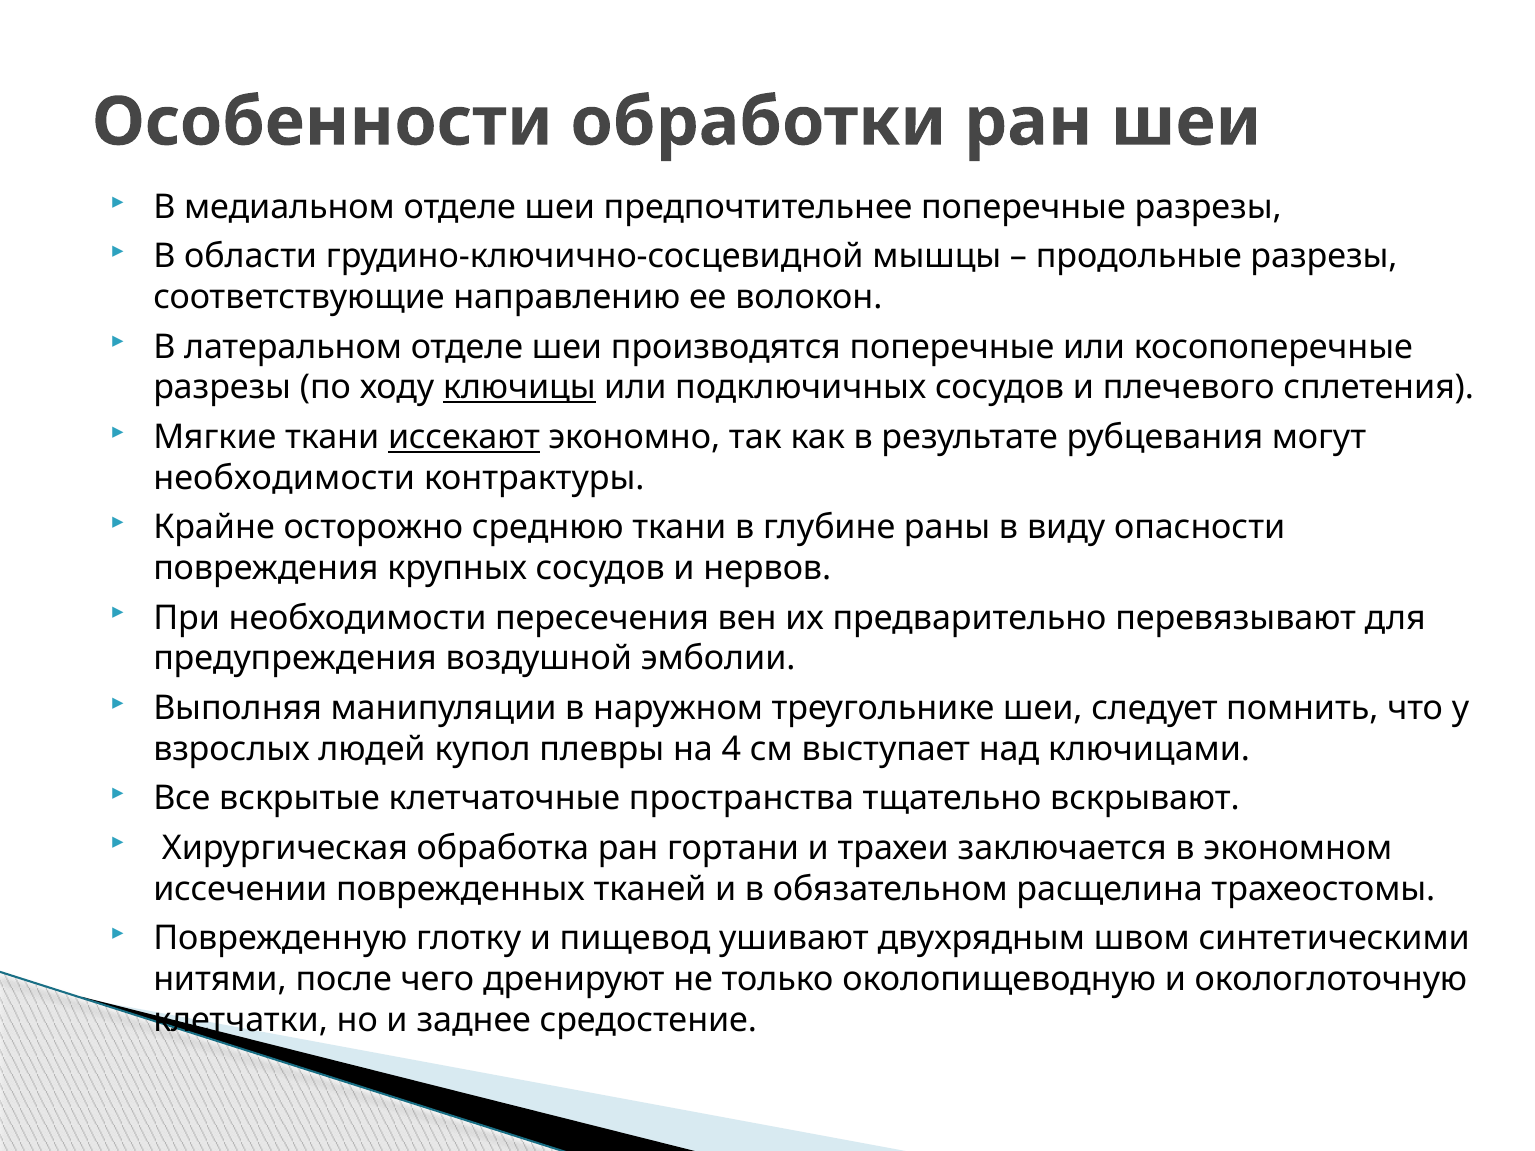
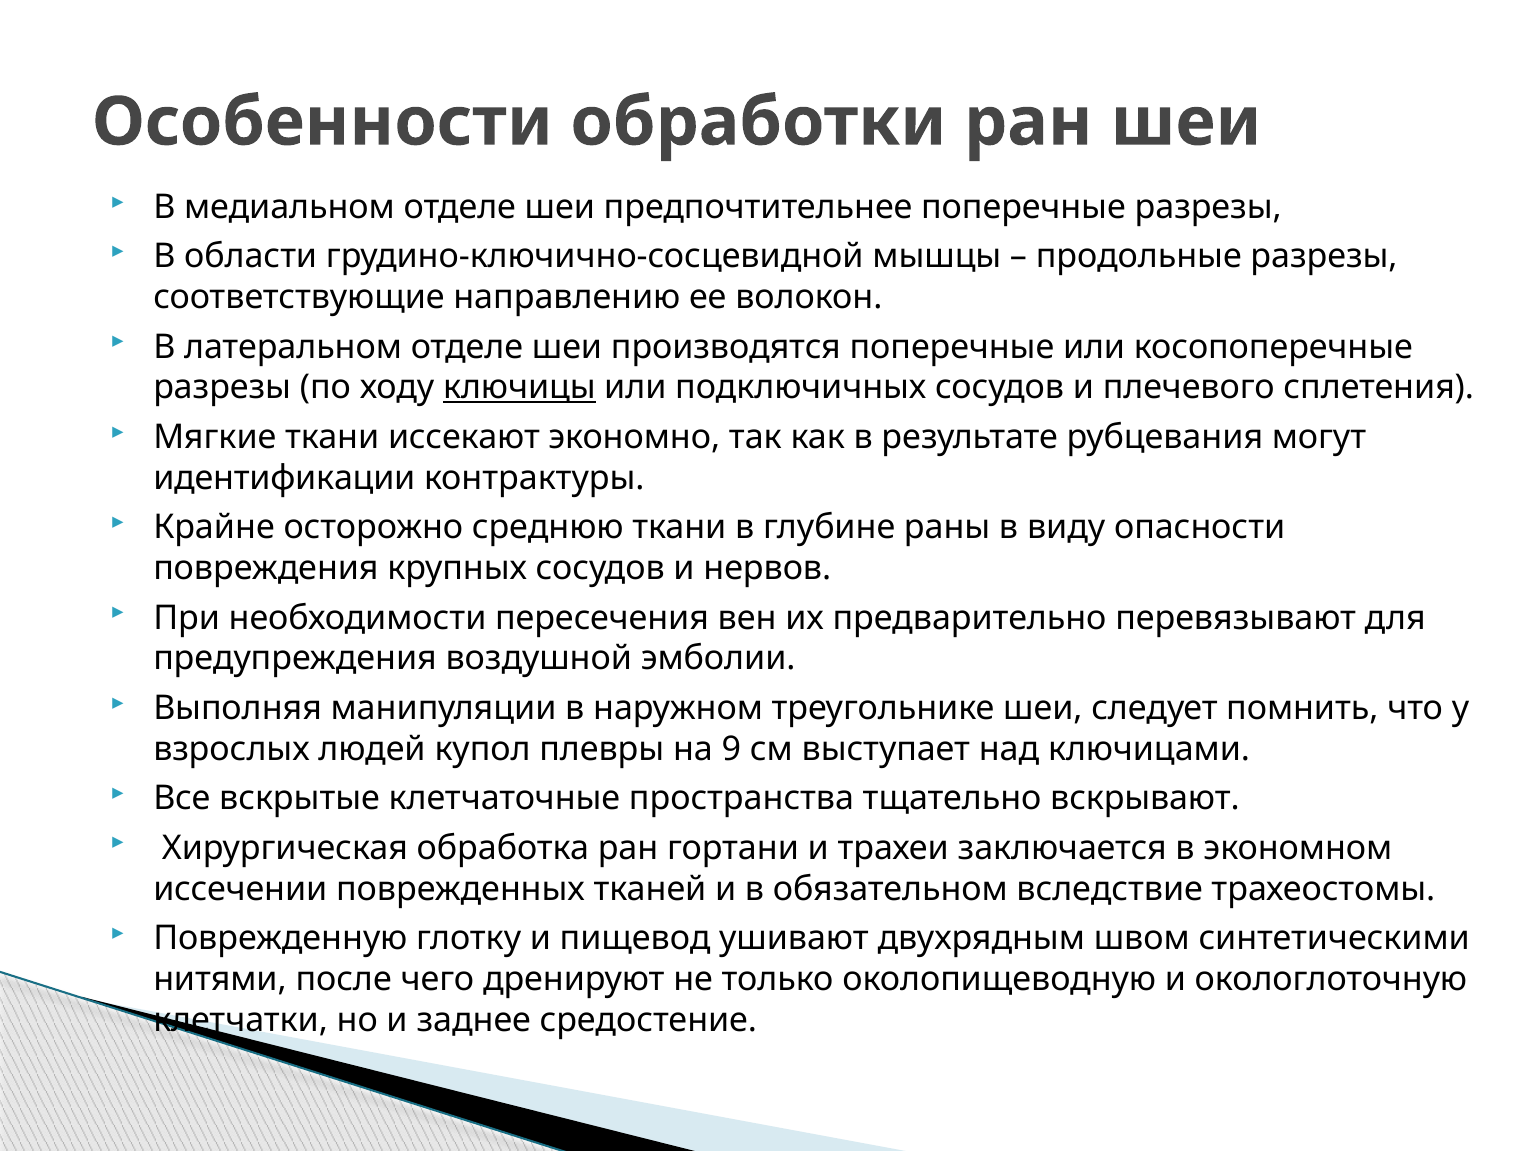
иссекают underline: present -> none
необходимости at (284, 478): необходимости -> идентификации
4: 4 -> 9
расщелина: расщелина -> вследствие
